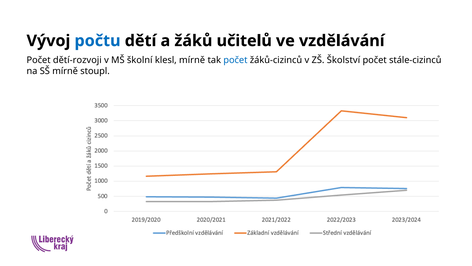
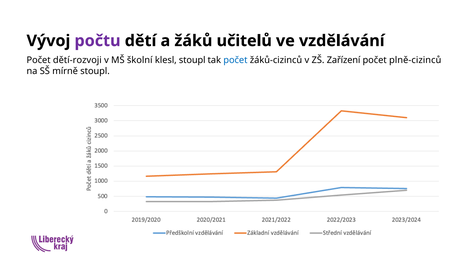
počtu colour: blue -> purple
klesl mírně: mírně -> stoupl
Školství: Školství -> Zařízení
stále-cizinců: stále-cizinců -> plně-cizinců
